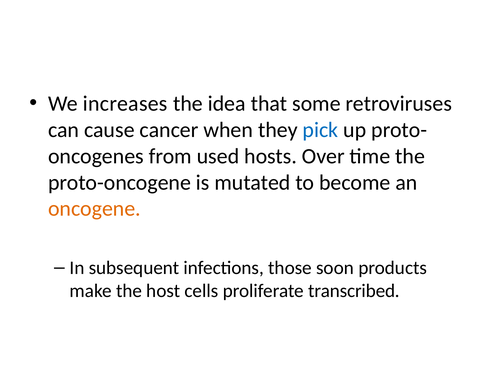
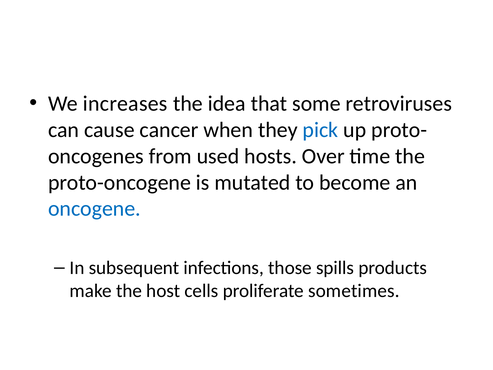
oncogene colour: orange -> blue
soon: soon -> spills
transcribed: transcribed -> sometimes
